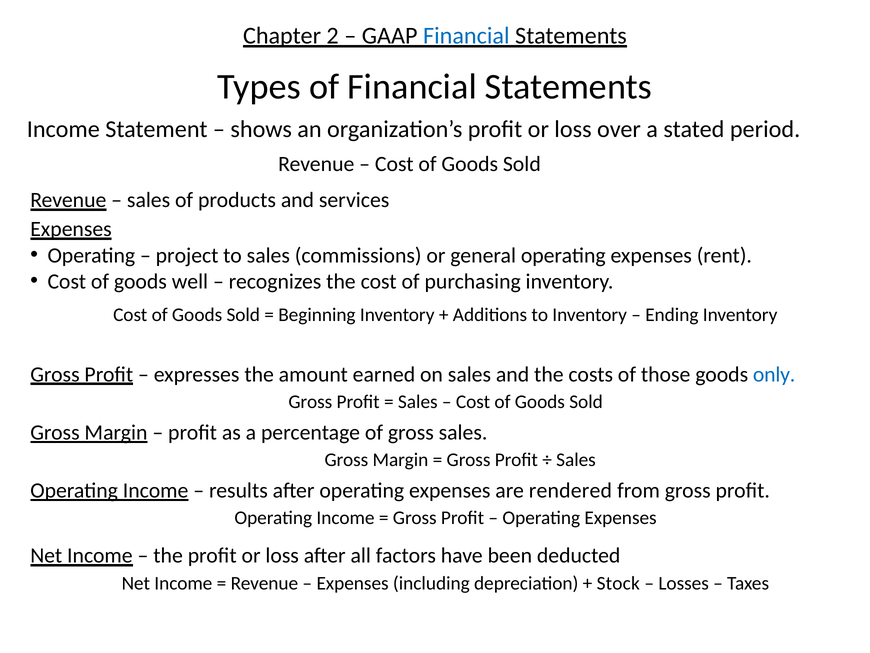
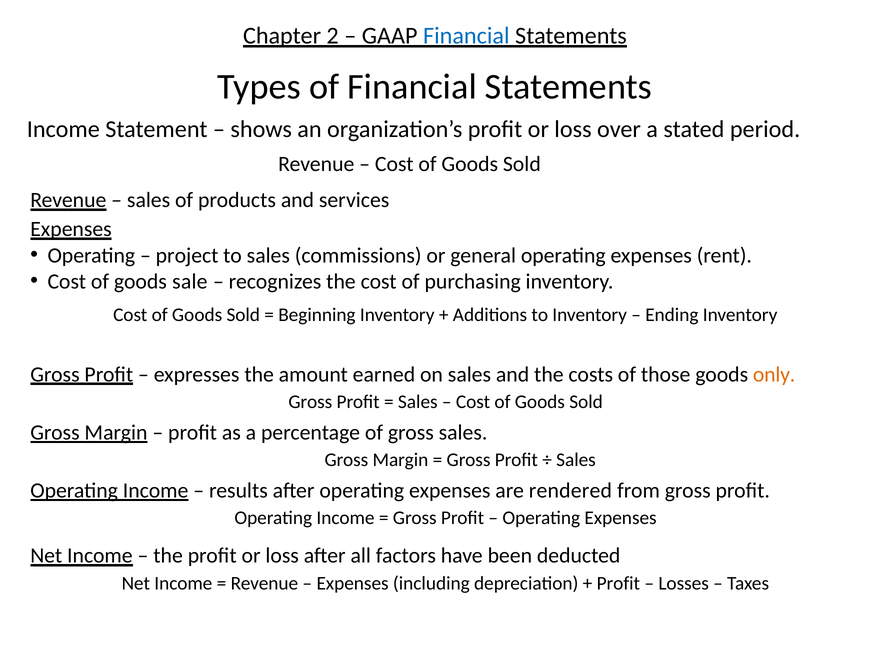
well: well -> sale
only colour: blue -> orange
Stock at (618, 583): Stock -> Profit
